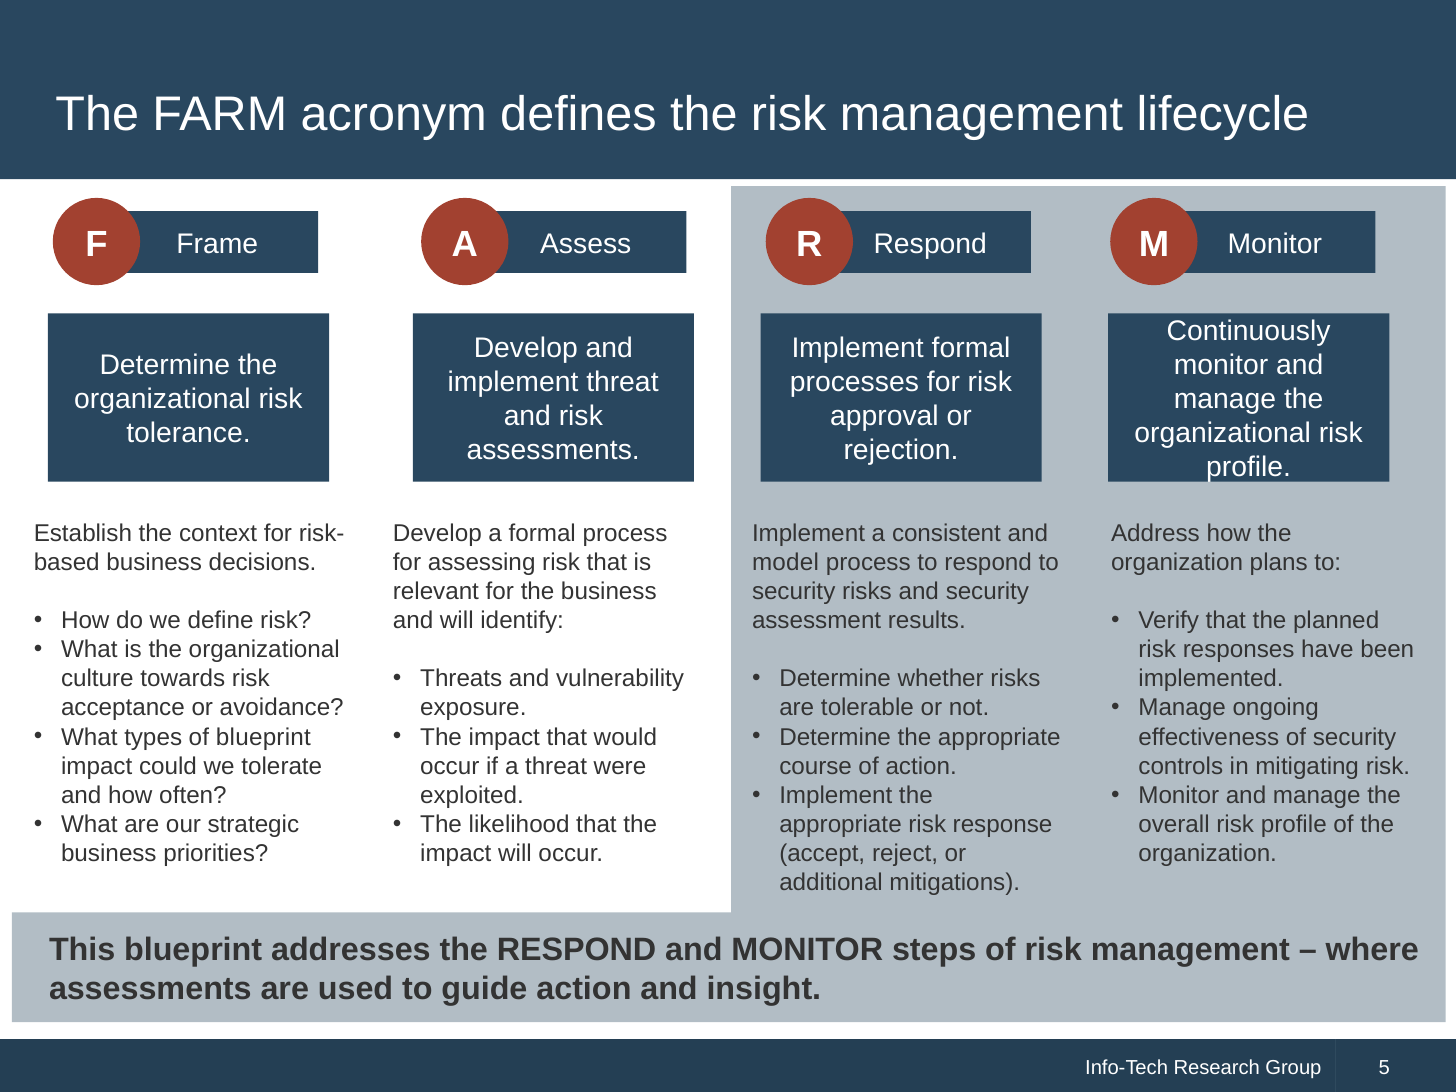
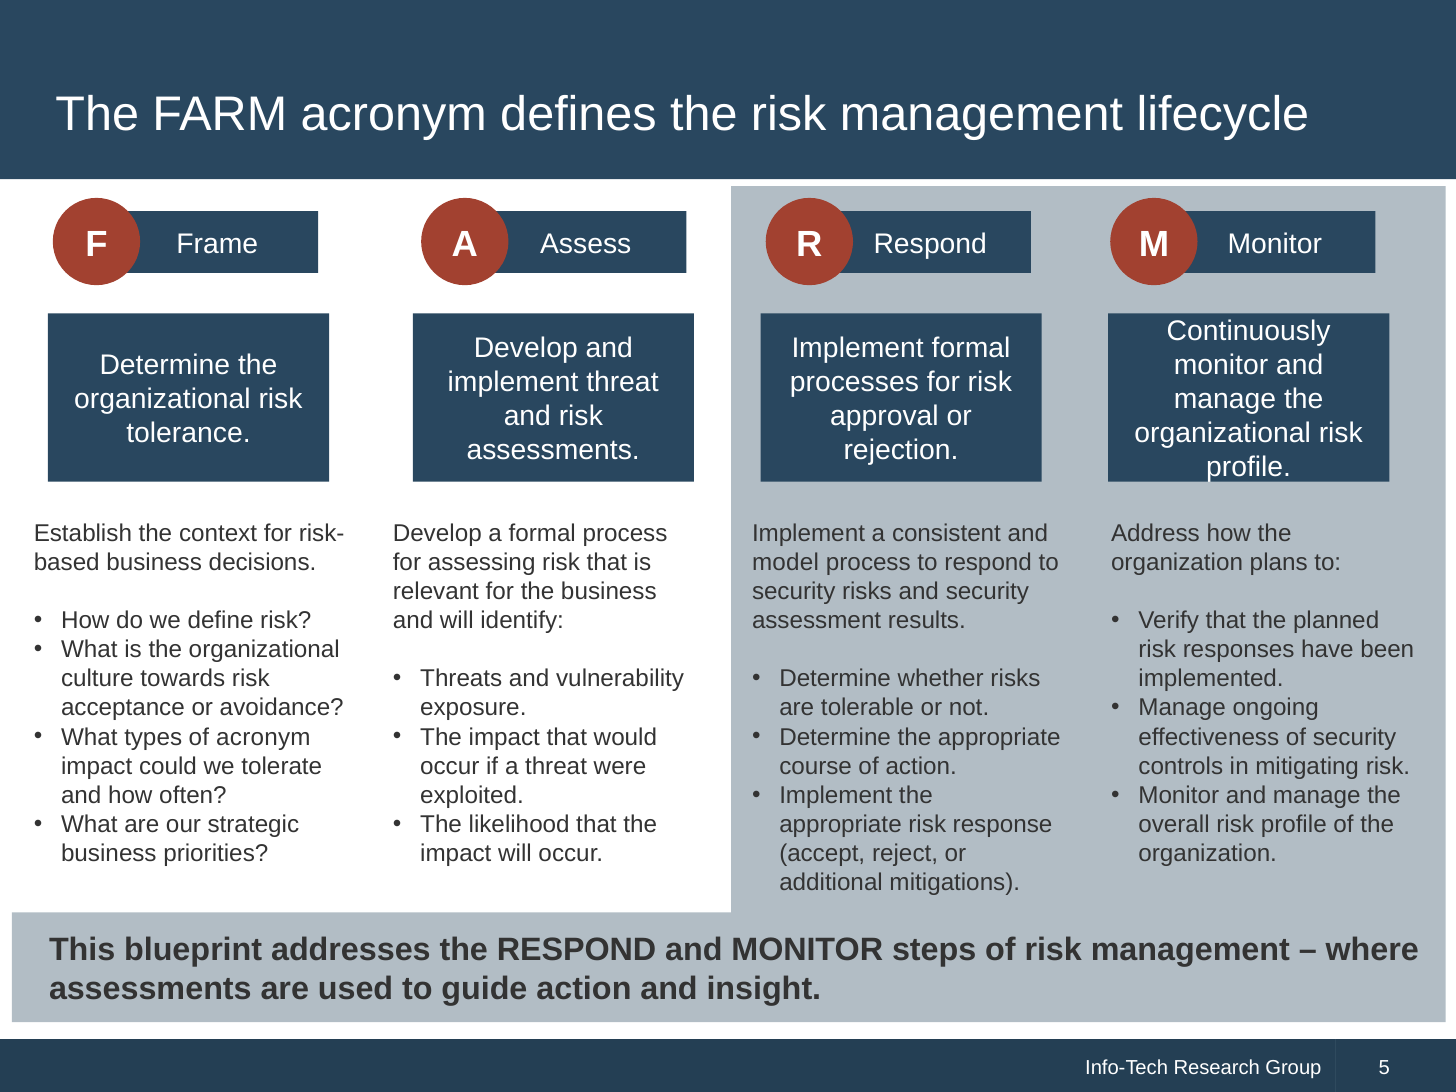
of blueprint: blueprint -> acronym
